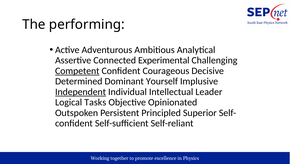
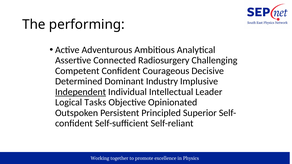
Experimental: Experimental -> Radiosurgery
Competent underline: present -> none
Yourself: Yourself -> Industry
